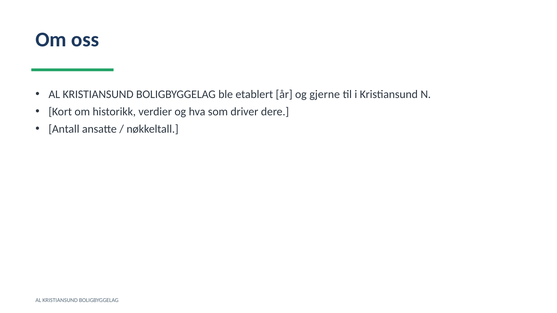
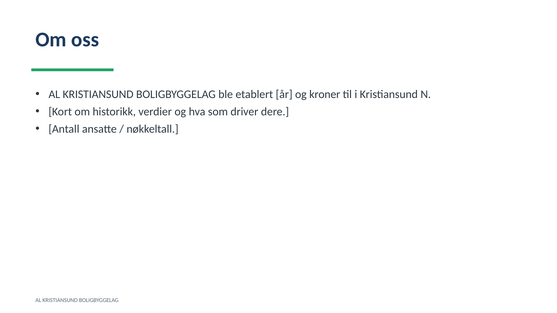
gjerne: gjerne -> kroner
